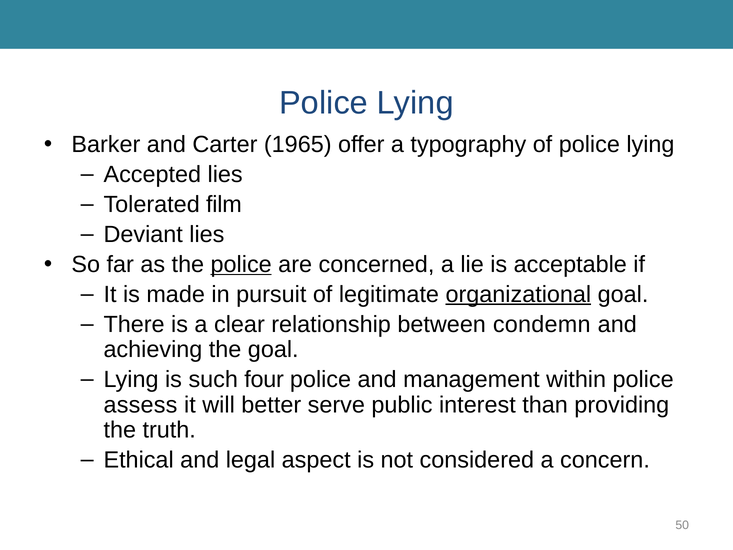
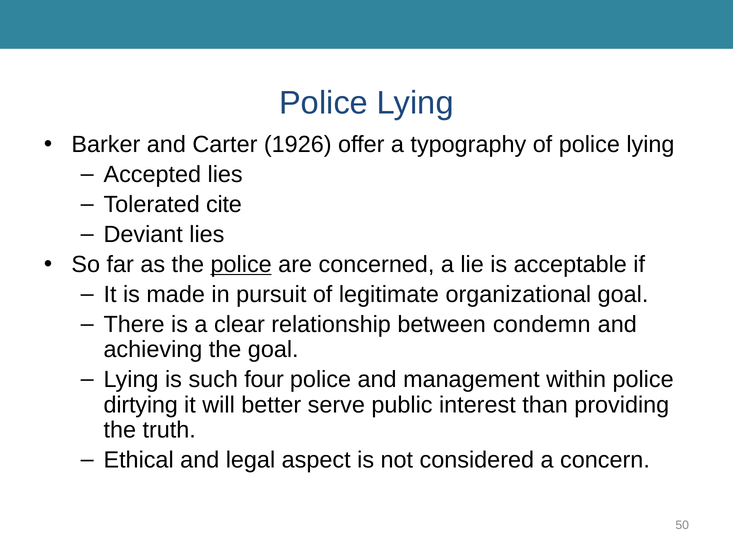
1965: 1965 -> 1926
film: film -> cite
organizational underline: present -> none
assess: assess -> dirtying
